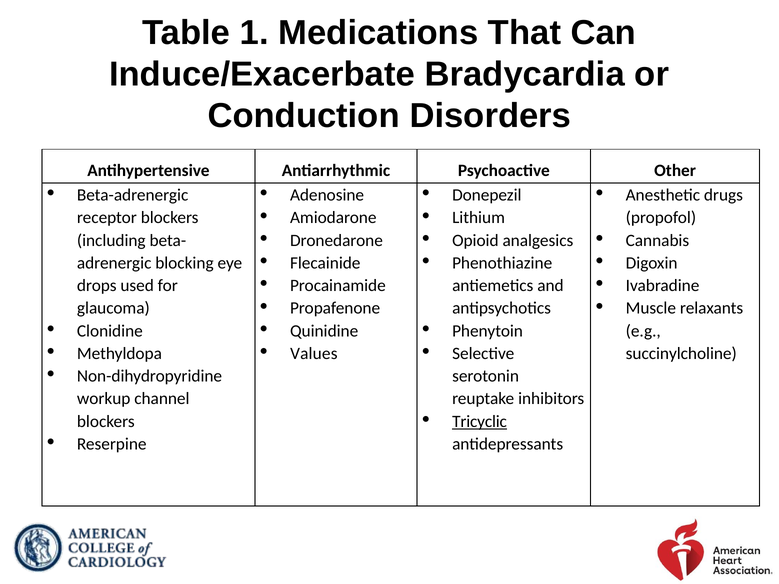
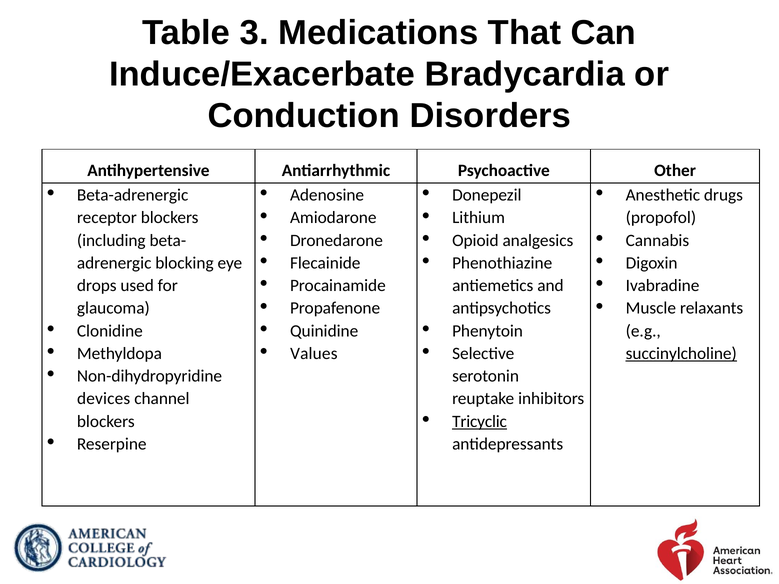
1: 1 -> 3
succinylcholine underline: none -> present
workup: workup -> devices
